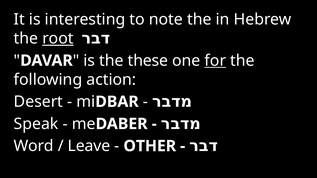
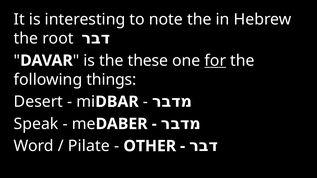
root underline: present -> none
action: action -> things
Leave: Leave -> Pilate
